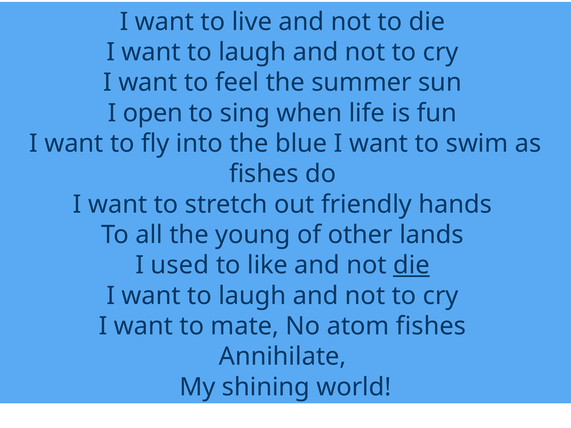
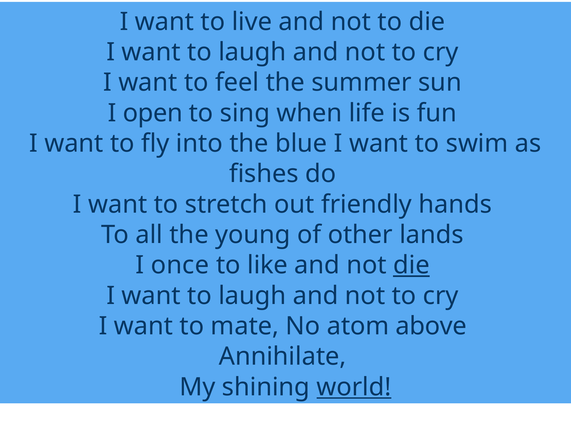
used: used -> once
atom fishes: fishes -> above
world underline: none -> present
